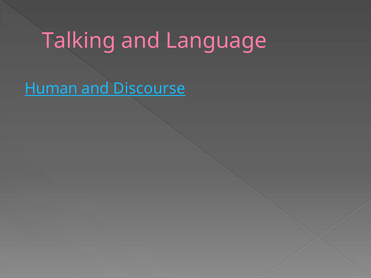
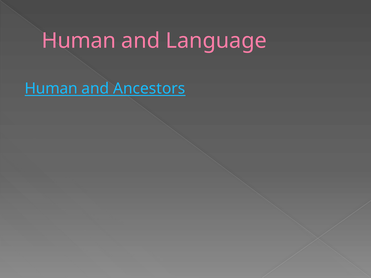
Talking at (79, 41): Talking -> Human
Discourse: Discourse -> Ancestors
